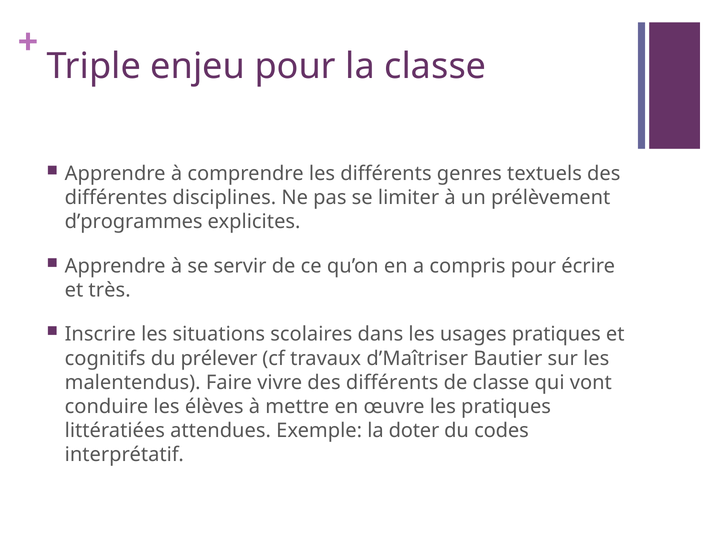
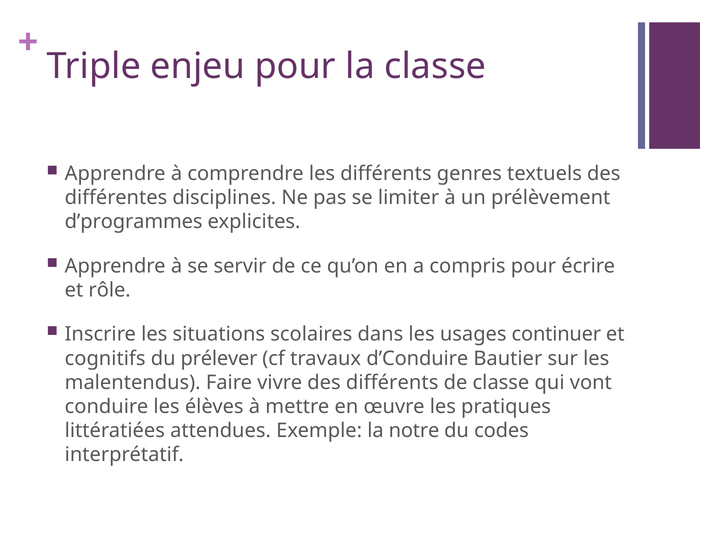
très: très -> rôle
usages pratiques: pratiques -> continuer
d’Maîtriser: d’Maîtriser -> d’Conduire
doter: doter -> notre
